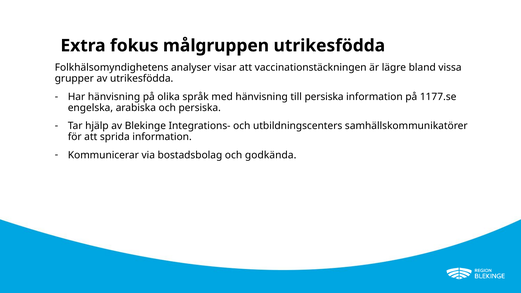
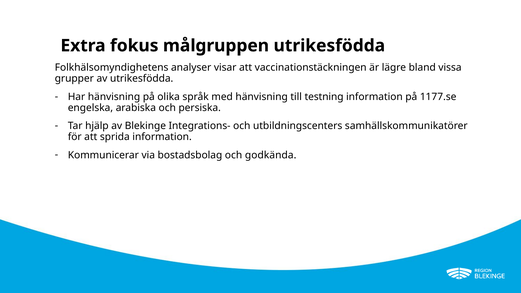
till persiska: persiska -> testning
